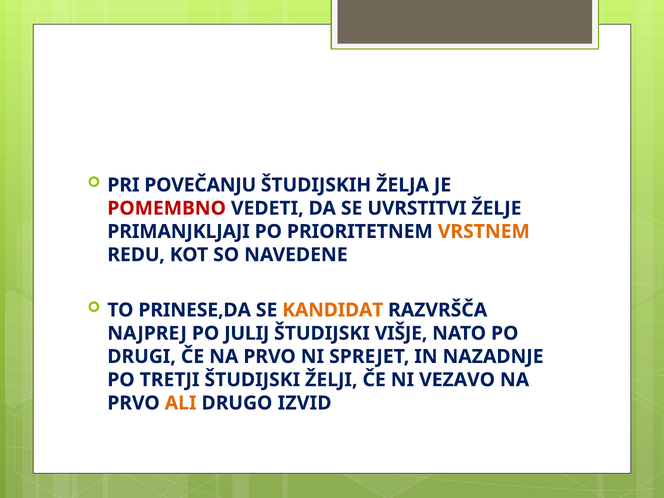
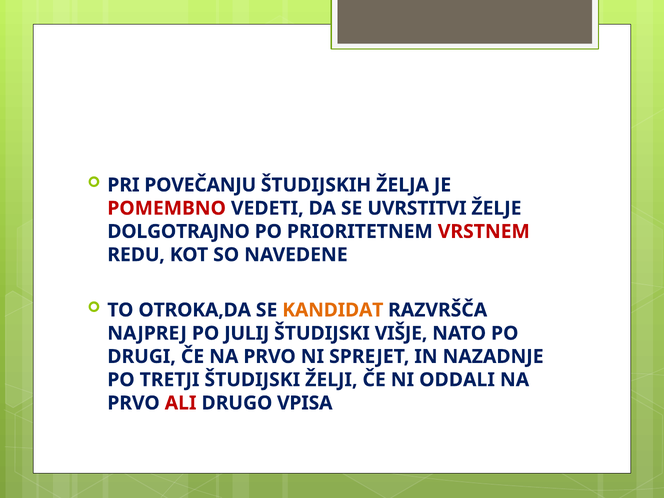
PRIMANJKLJAJI: PRIMANJKLJAJI -> DOLGOTRAJNO
VRSTNEM colour: orange -> red
PRINESE,DA: PRINESE,DA -> OTROKA,DA
VEZAVO: VEZAVO -> ODDALI
ALI colour: orange -> red
IZVID: IZVID -> VPISA
